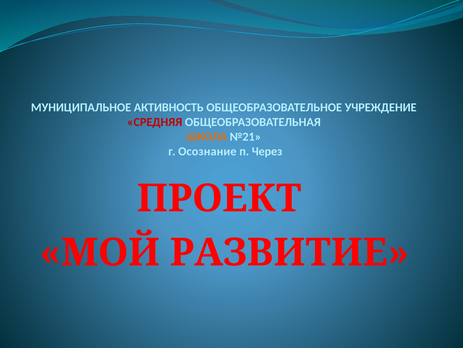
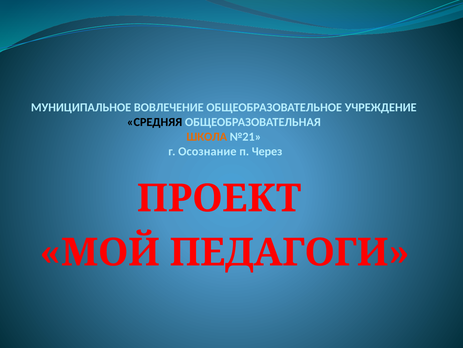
АКТИВНОСТЬ: АКТИВНОСТЬ -> ВОВЛЕЧЕНИЕ
СРЕДНЯЯ colour: red -> black
РАЗВИТИЕ: РАЗВИТИЕ -> ПЕДАГОГИ
